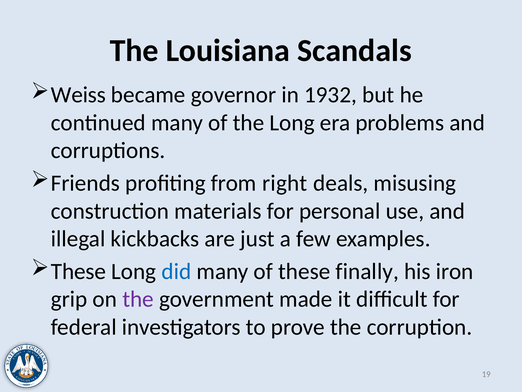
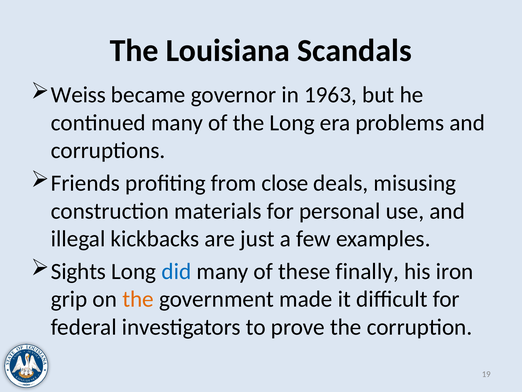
1932: 1932 -> 1963
right: right -> close
These at (78, 271): These -> Sights
the at (138, 299) colour: purple -> orange
